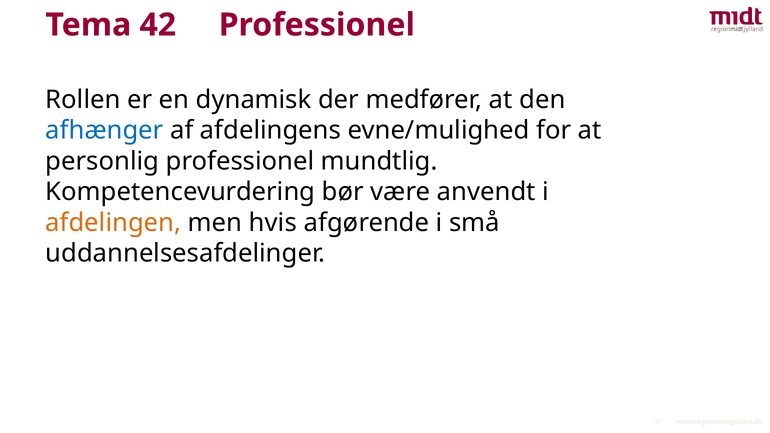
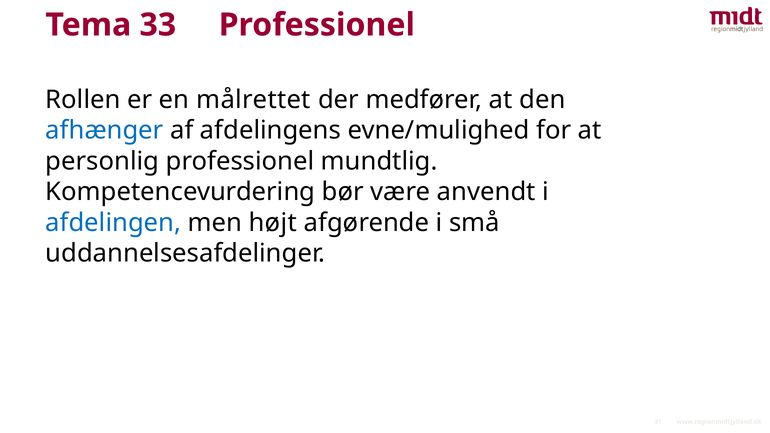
42: 42 -> 33
dynamisk: dynamisk -> målrettet
afdelingen colour: orange -> blue
hvis: hvis -> højt
